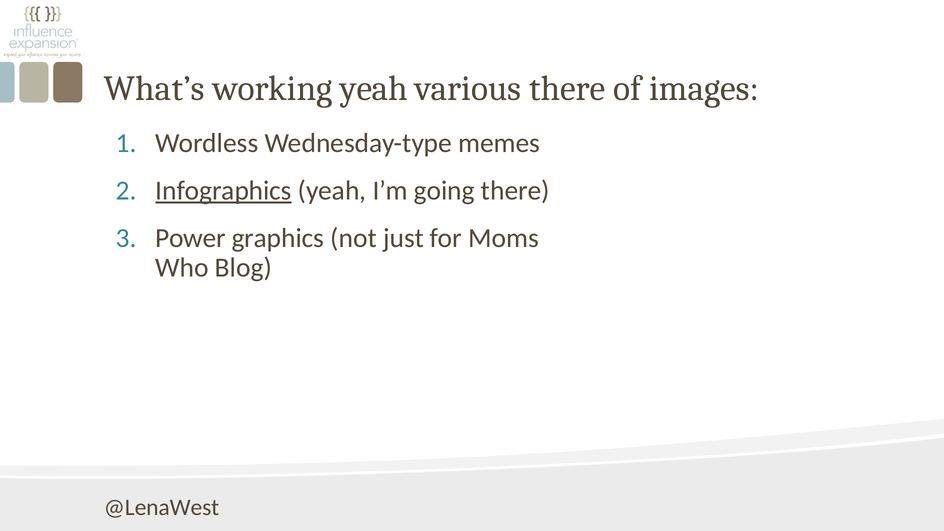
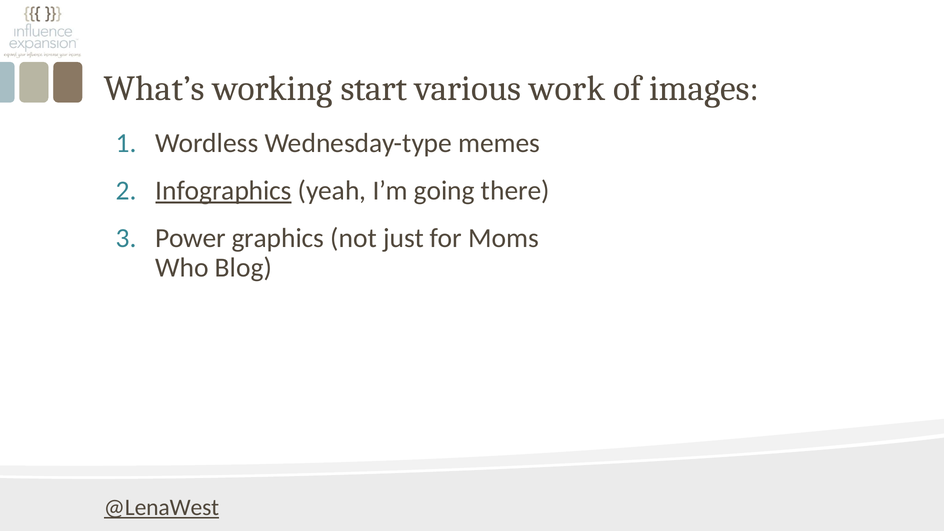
working yeah: yeah -> start
various there: there -> work
@LenaWest underline: none -> present
